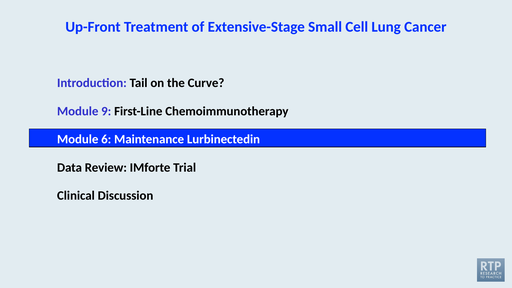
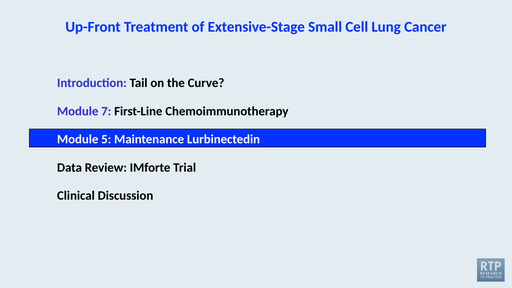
9: 9 -> 7
6: 6 -> 5
